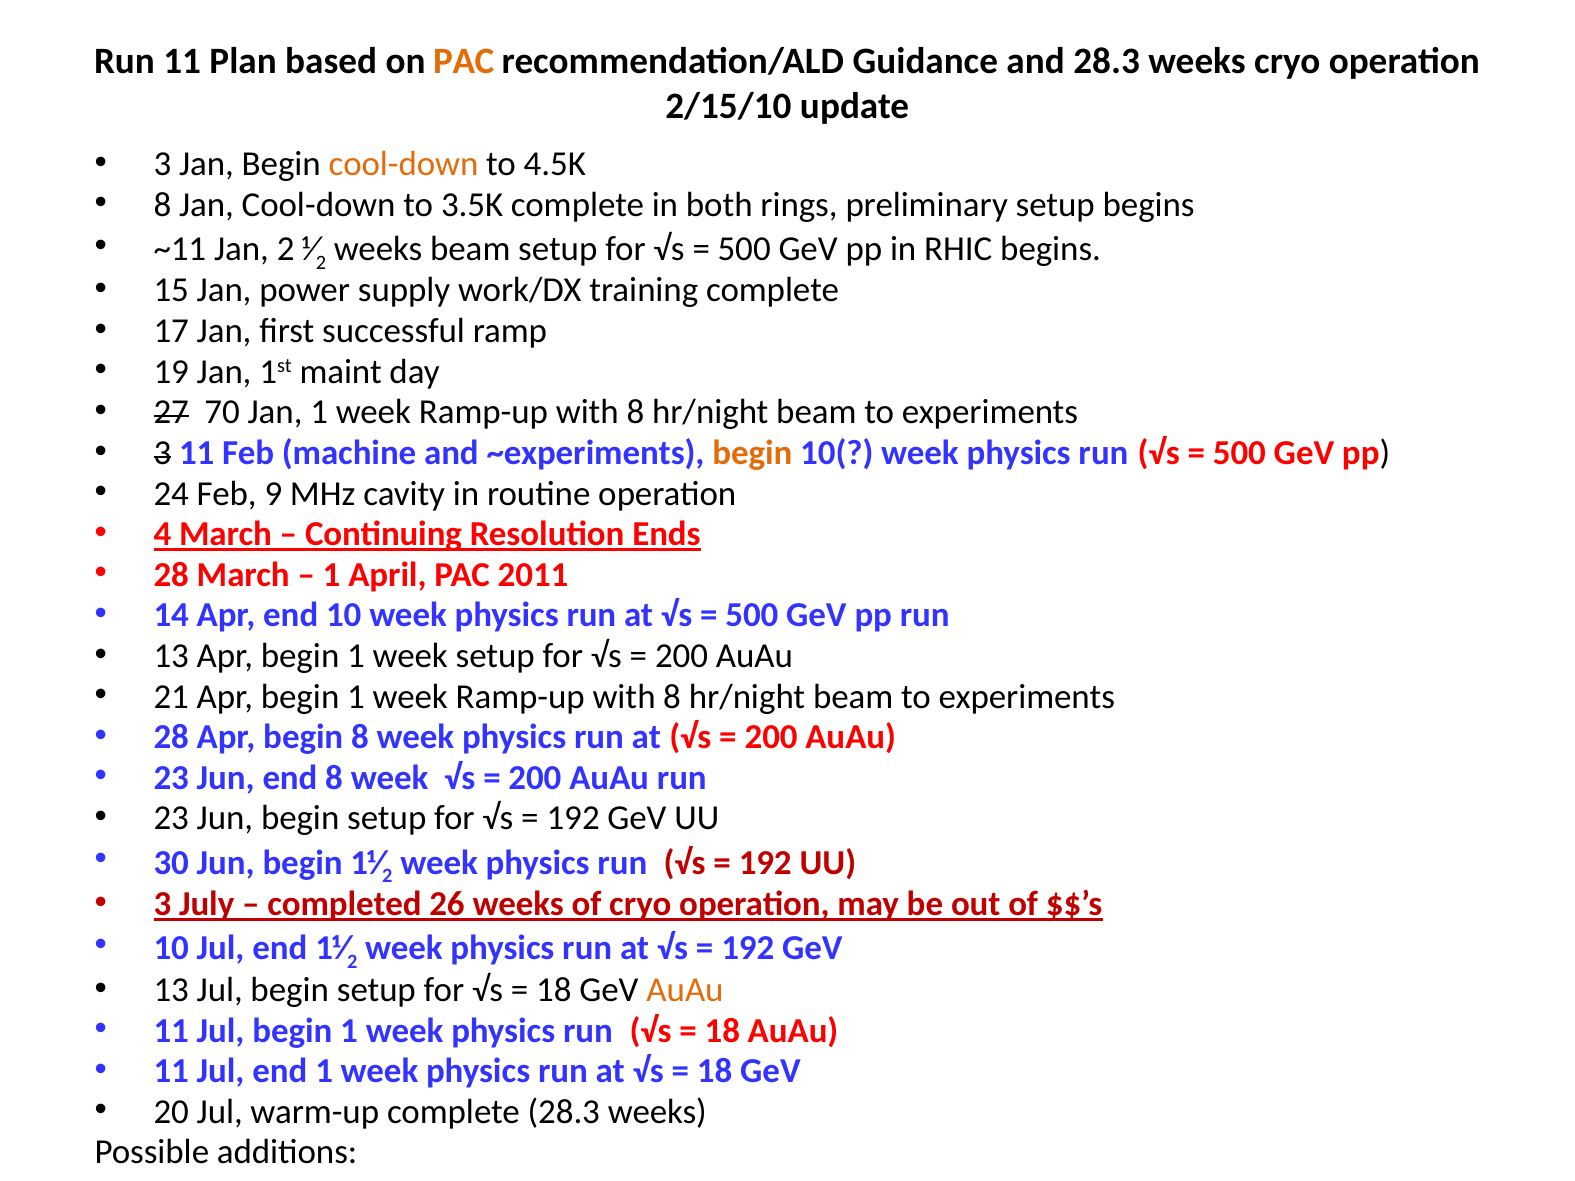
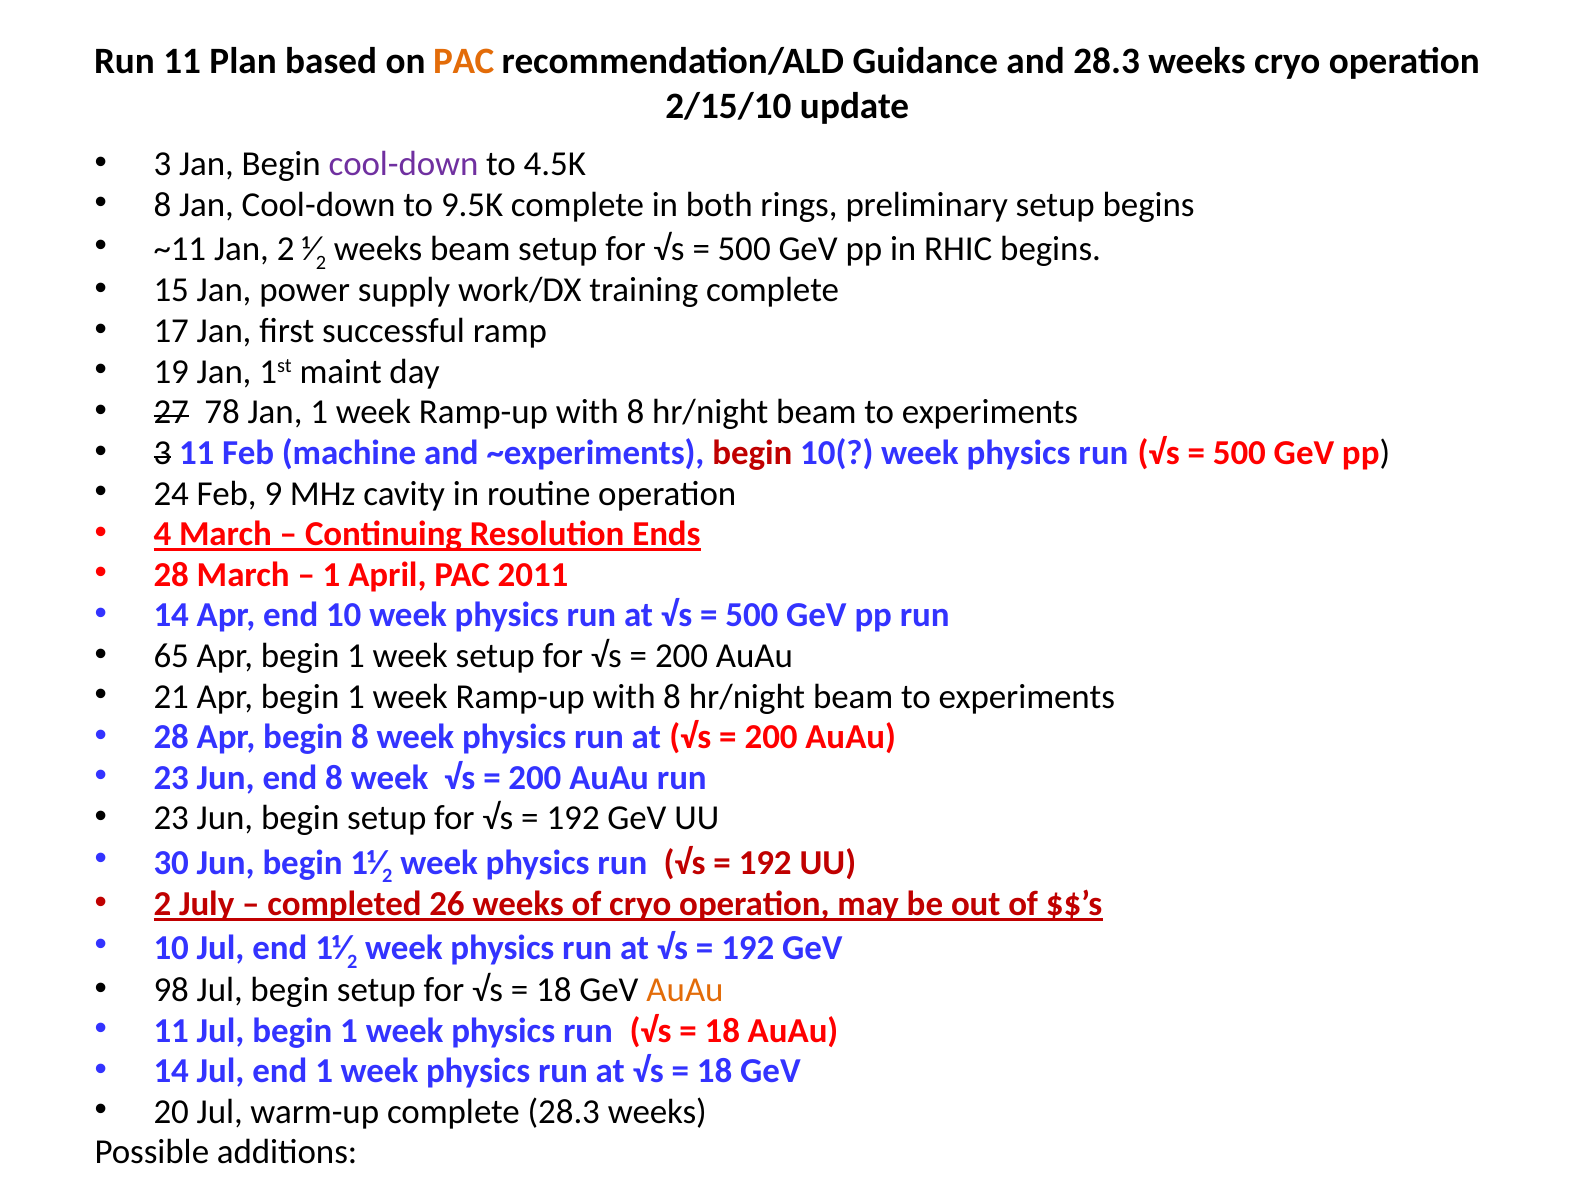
cool-down at (404, 164) colour: orange -> purple
3.5K: 3.5K -> 9.5K
70: 70 -> 78
begin at (752, 453) colour: orange -> red
13 at (171, 656): 13 -> 65
3 at (162, 904): 3 -> 2
13 at (171, 990): 13 -> 98
11 at (171, 1071): 11 -> 14
